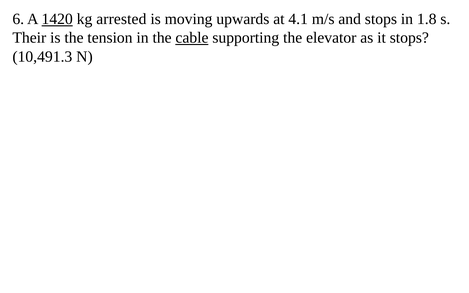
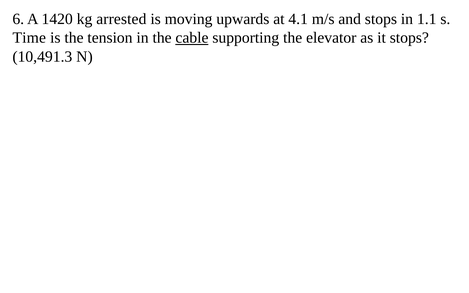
1420 underline: present -> none
1.8: 1.8 -> 1.1
Their: Their -> Time
